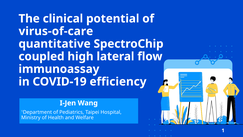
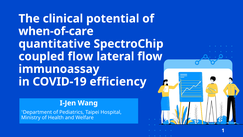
virus-of-care: virus-of-care -> when-of-care
coupled high: high -> flow
